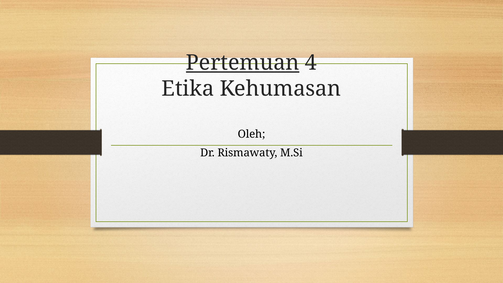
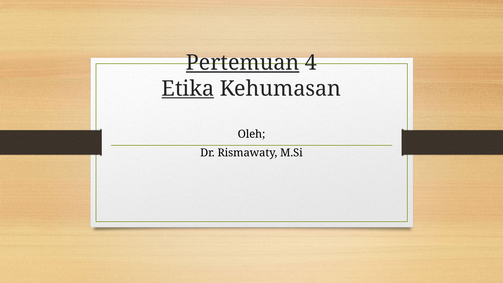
Etika underline: none -> present
